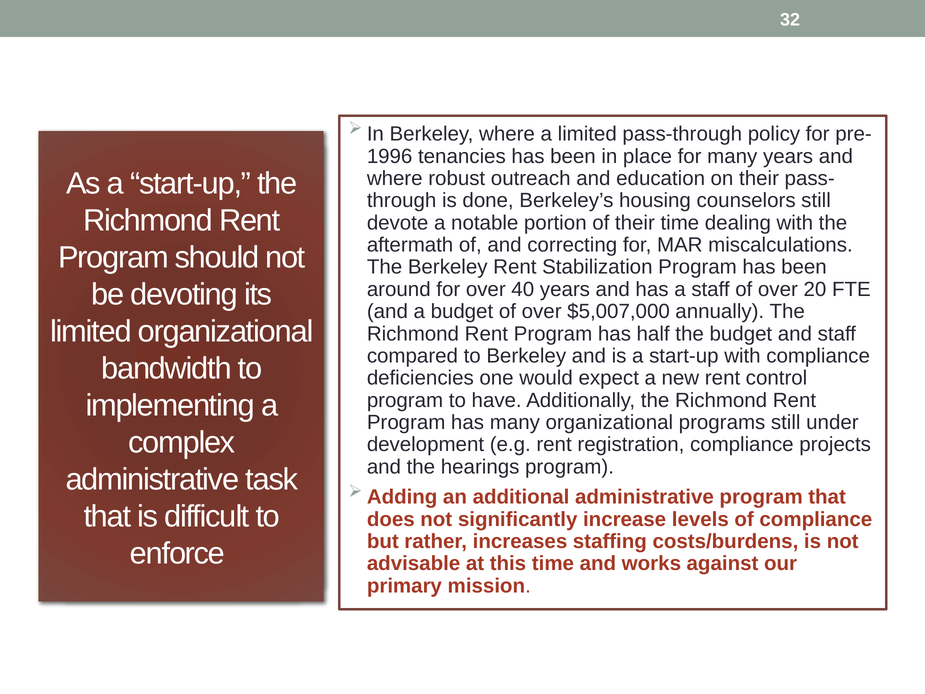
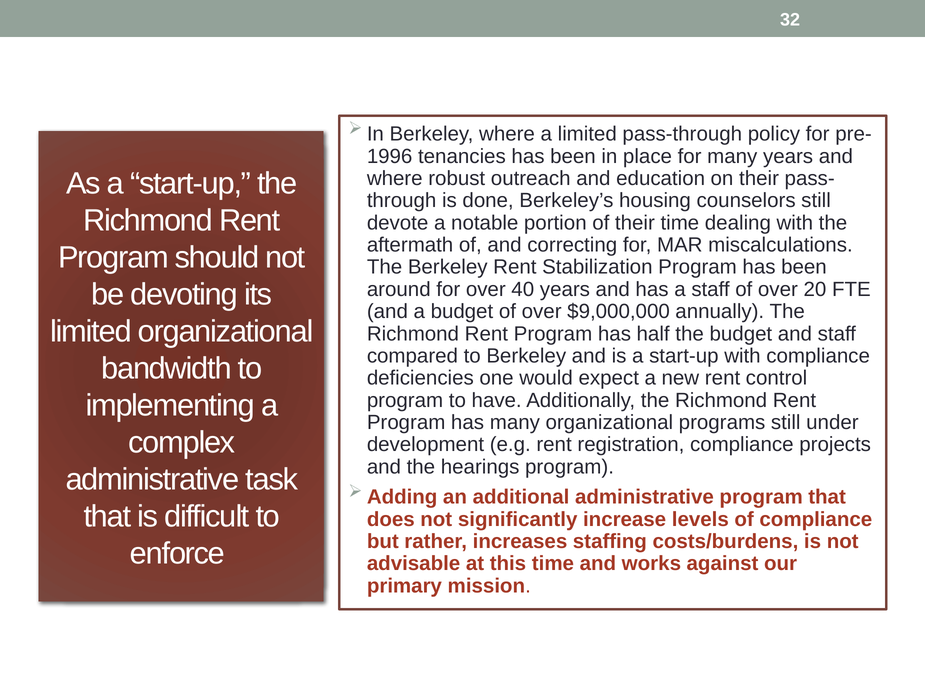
$5,007,000: $5,007,000 -> $9,000,000
